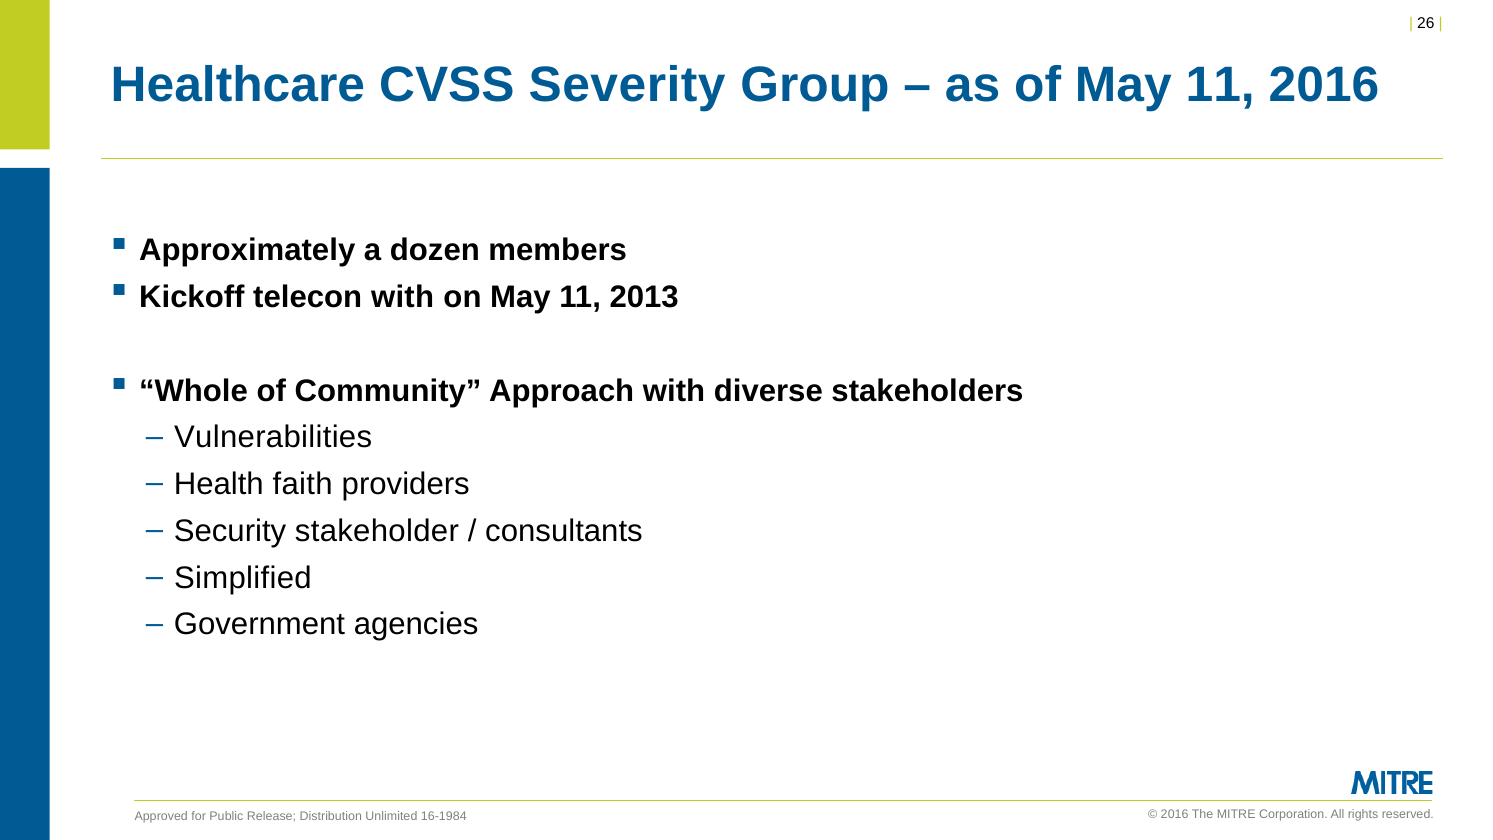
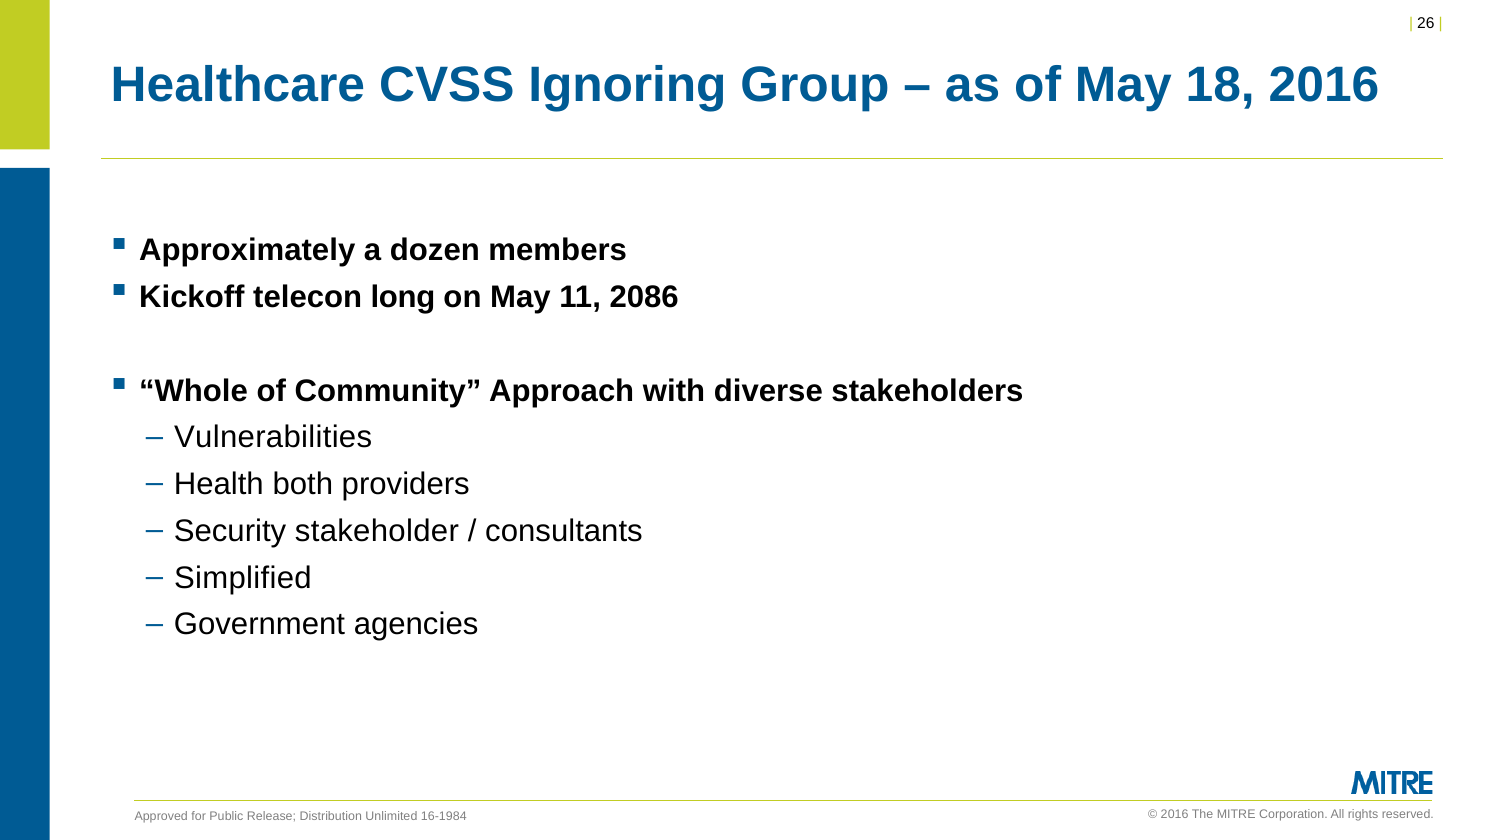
Severity: Severity -> Ignoring
of May 11: 11 -> 18
telecon with: with -> long
2013: 2013 -> 2086
faith: faith -> both
